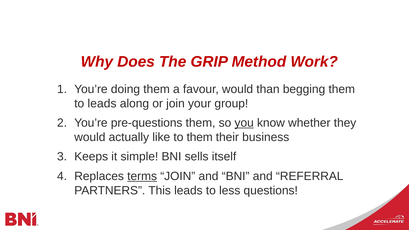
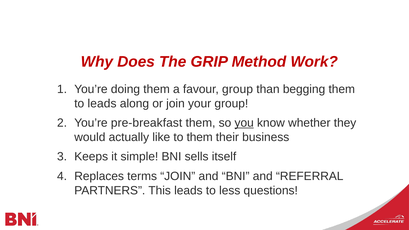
favour would: would -> group
pre-questions: pre-questions -> pre-breakfast
terms underline: present -> none
